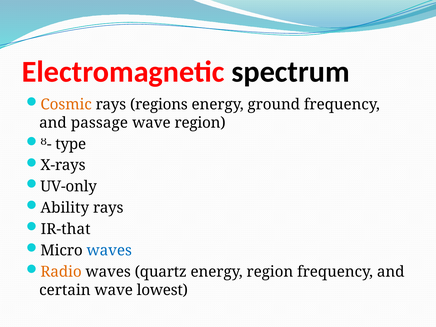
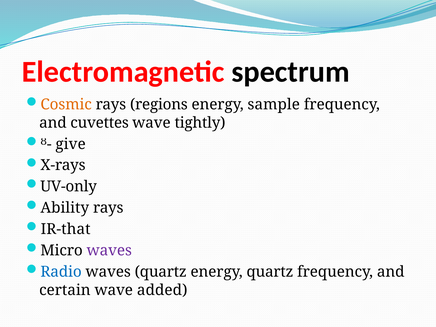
ground: ground -> sample
passage: passage -> cuvettes
wave region: region -> tightly
type: type -> give
waves at (109, 251) colour: blue -> purple
Radio colour: orange -> blue
energy region: region -> quartz
lowest: lowest -> added
